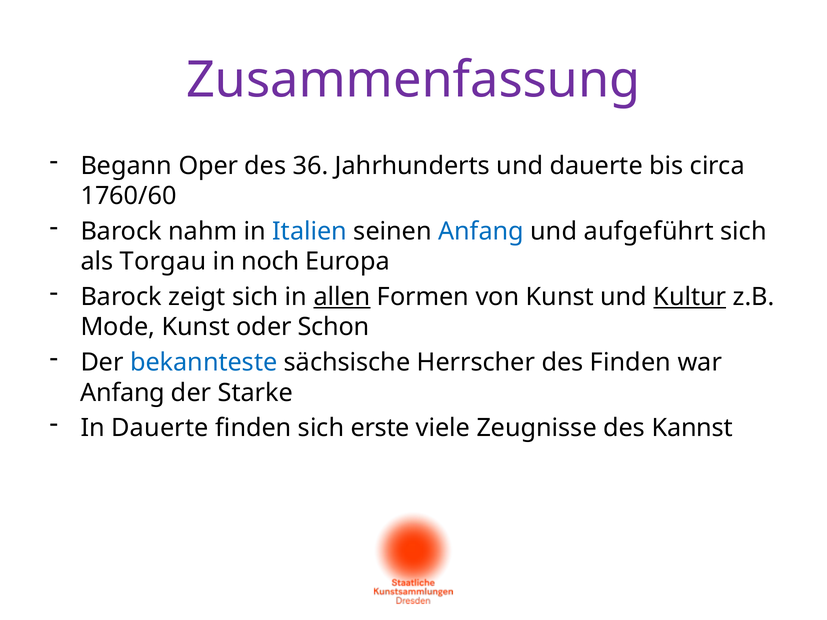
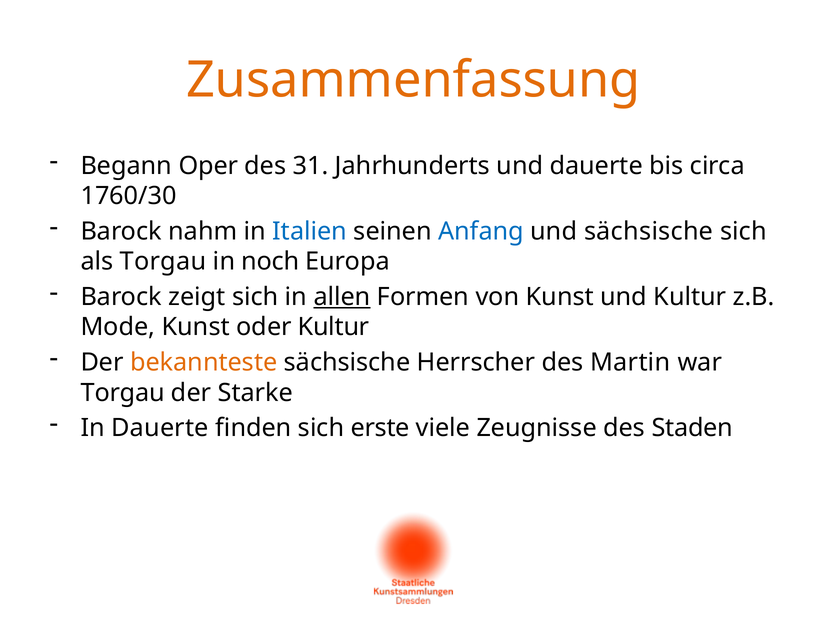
Zusammenfassung colour: purple -> orange
36: 36 -> 31
1760/60: 1760/60 -> 1760/30
und aufgeführt: aufgeführt -> sächsische
Kultur at (690, 297) underline: present -> none
oder Schon: Schon -> Kultur
bekannteste colour: blue -> orange
des Finden: Finden -> Martin
Anfang at (123, 393): Anfang -> Torgau
Kannst: Kannst -> Staden
